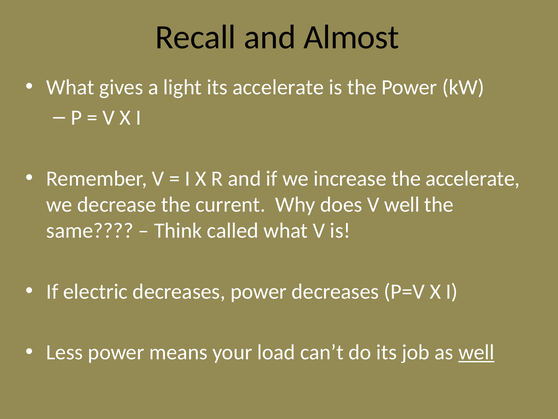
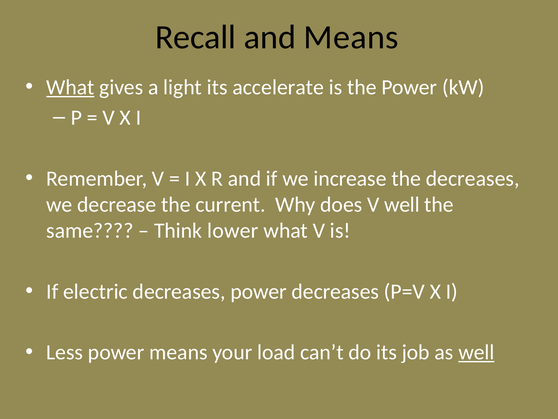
and Almost: Almost -> Means
What at (70, 87) underline: none -> present
the accelerate: accelerate -> decreases
called: called -> lower
